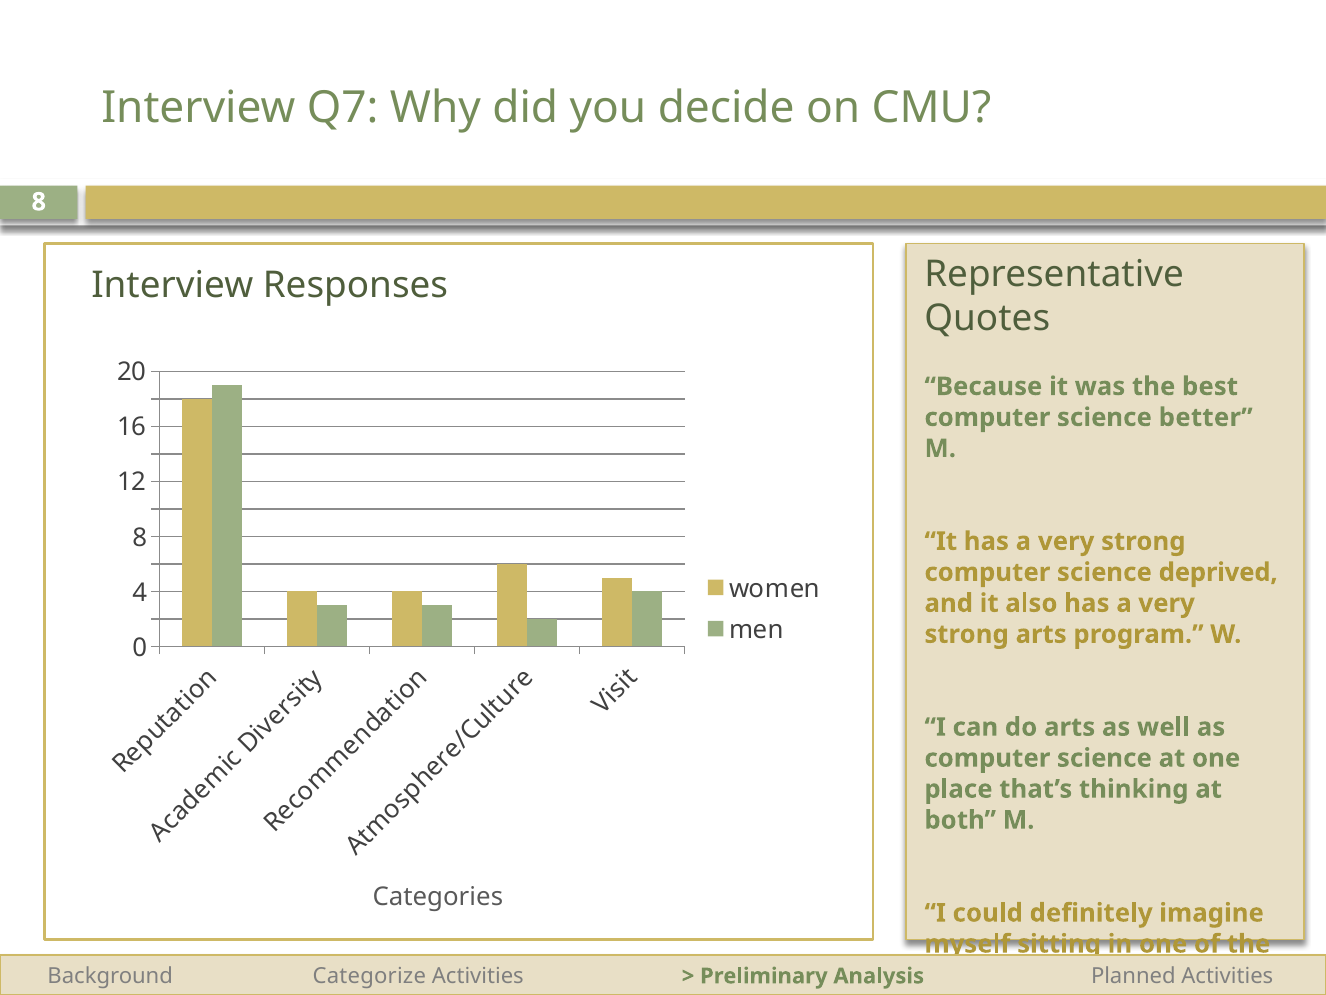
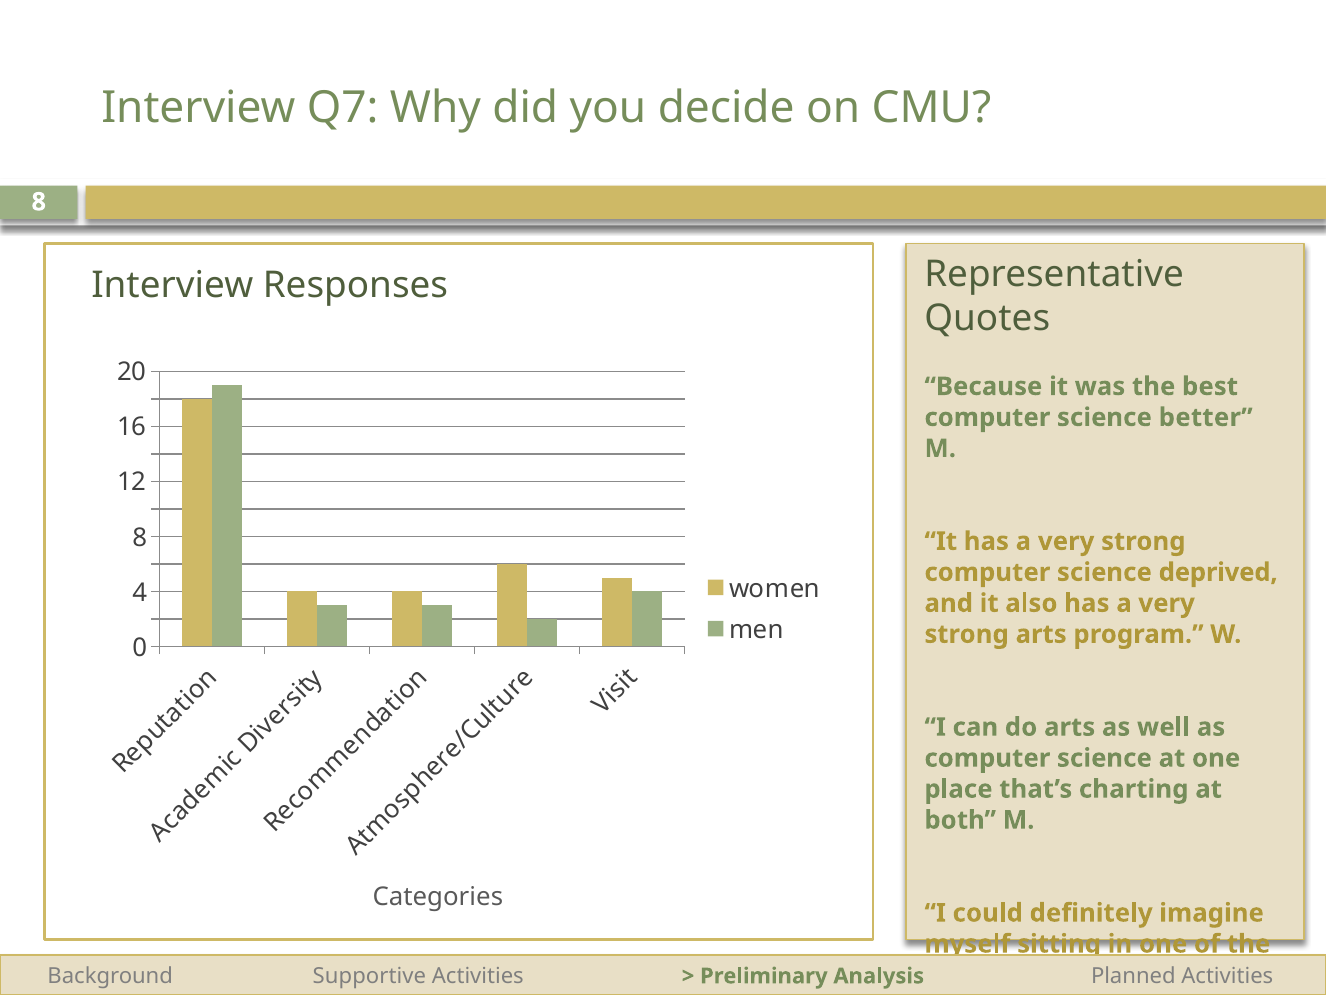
thinking: thinking -> charting
Categorize: Categorize -> Supportive
